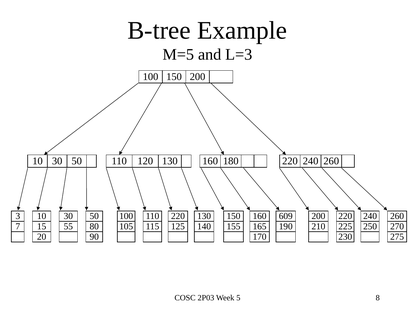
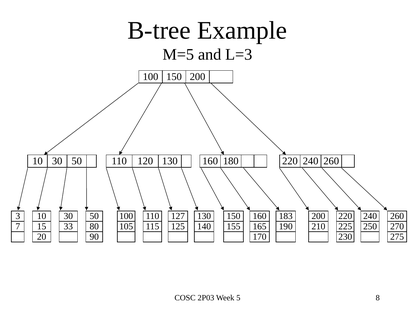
110 220: 220 -> 127
609: 609 -> 183
55: 55 -> 33
